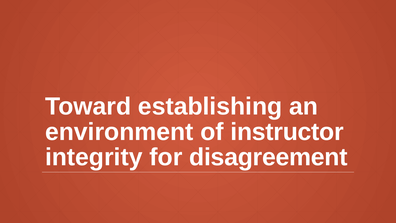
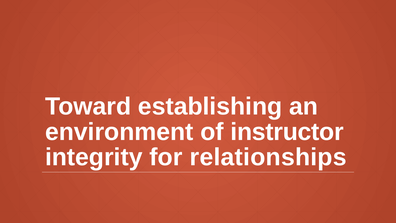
disagreement: disagreement -> relationships
